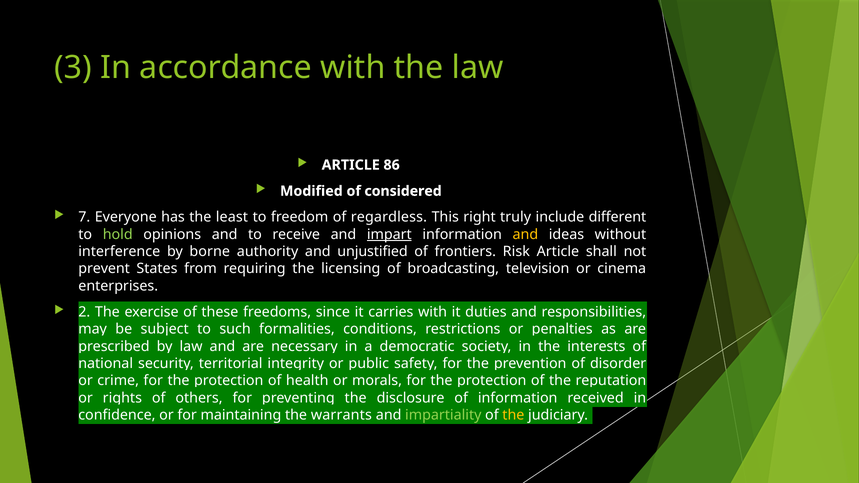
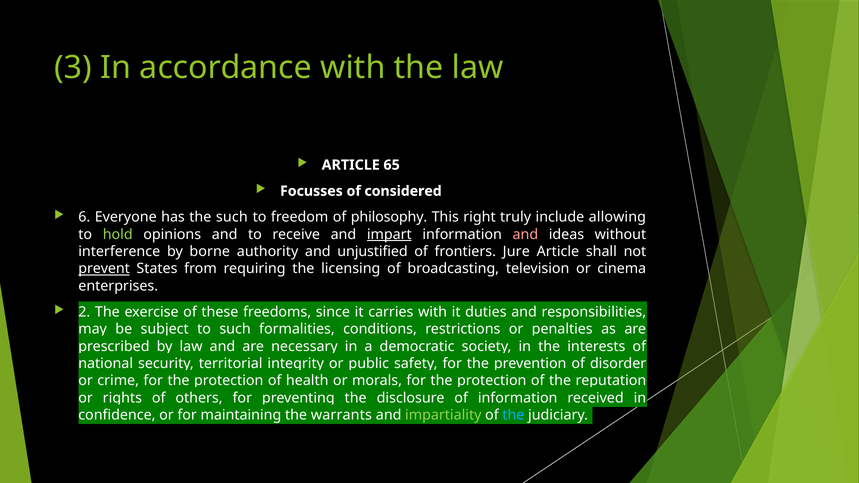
86: 86 -> 65
Modified: Modified -> Focusses
7: 7 -> 6
the least: least -> such
regardless: regardless -> philosophy
different: different -> allowing
and at (525, 234) colour: yellow -> pink
Risk: Risk -> Jure
prevent underline: none -> present
the at (513, 415) colour: yellow -> light blue
